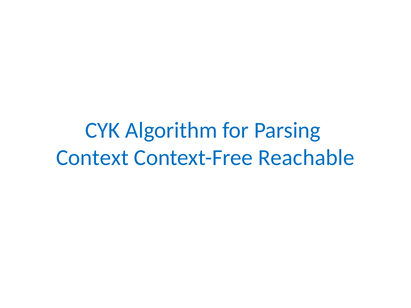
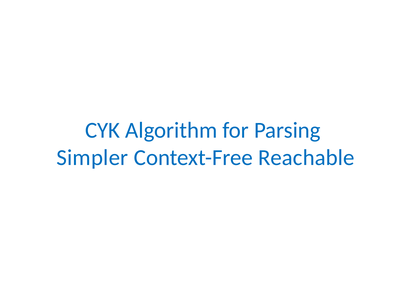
Context: Context -> Simpler
